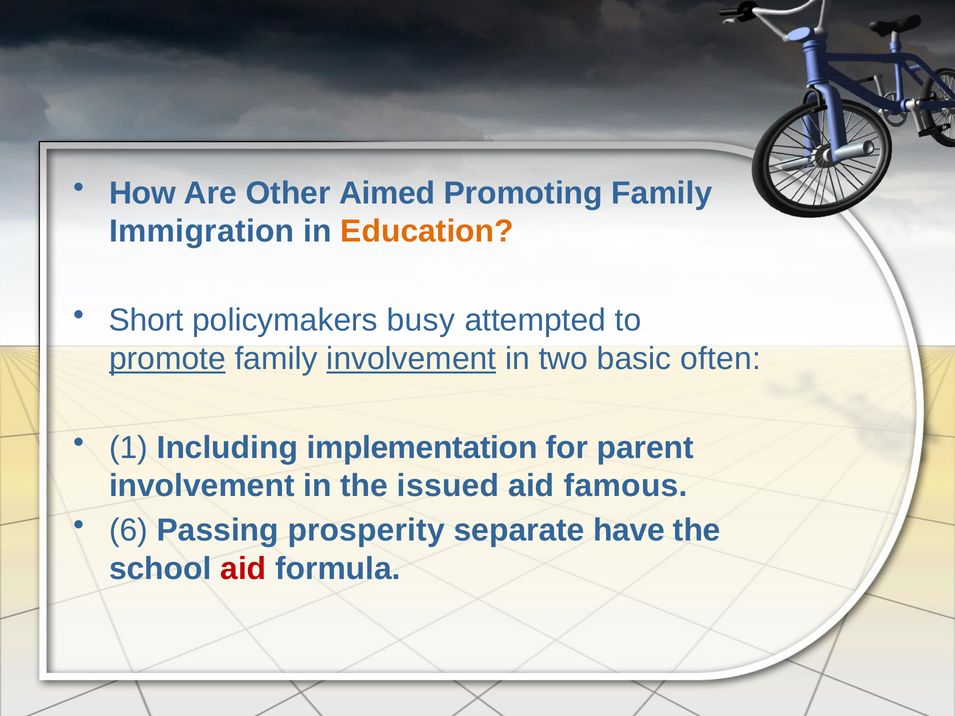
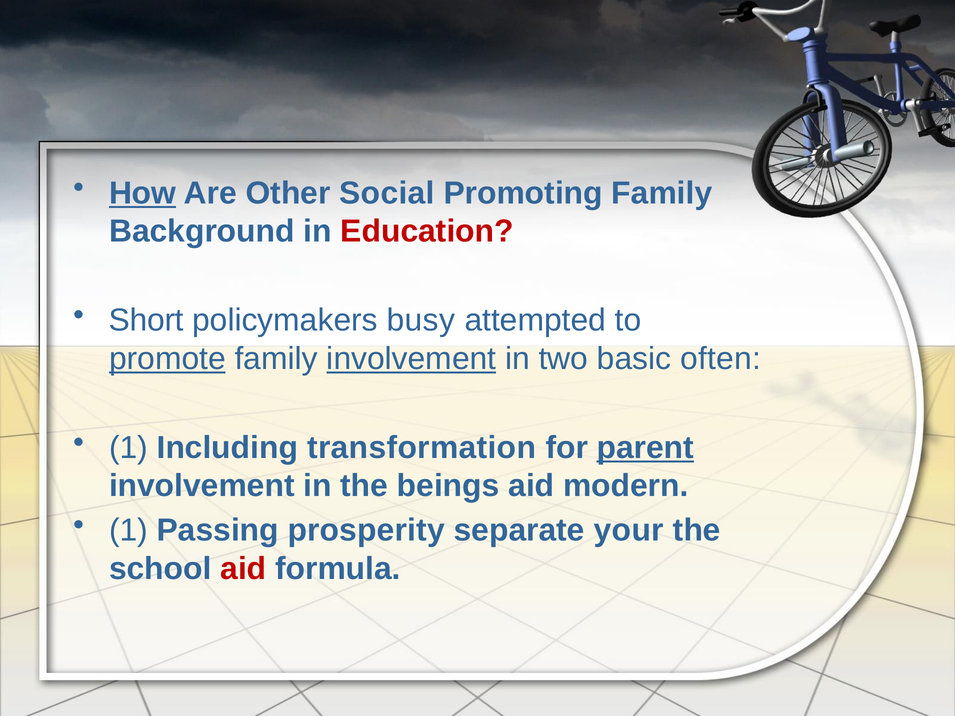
How underline: none -> present
Aimed: Aimed -> Social
Immigration: Immigration -> Background
Education colour: orange -> red
implementation: implementation -> transformation
parent underline: none -> present
issued: issued -> beings
famous: famous -> modern
6 at (128, 531): 6 -> 1
have: have -> your
